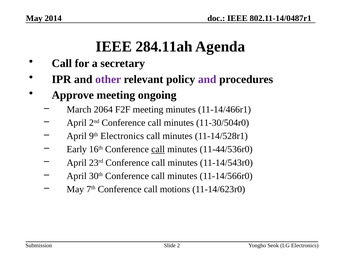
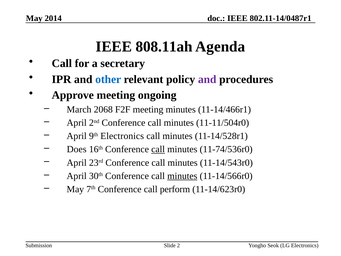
284.11ah: 284.11ah -> 808.11ah
other colour: purple -> blue
2064: 2064 -> 2068
11-30/504r0: 11-30/504r0 -> 11-11/504r0
Early: Early -> Does
11-44/536r0: 11-44/536r0 -> 11-74/536r0
minutes at (182, 176) underline: none -> present
motions: motions -> perform
